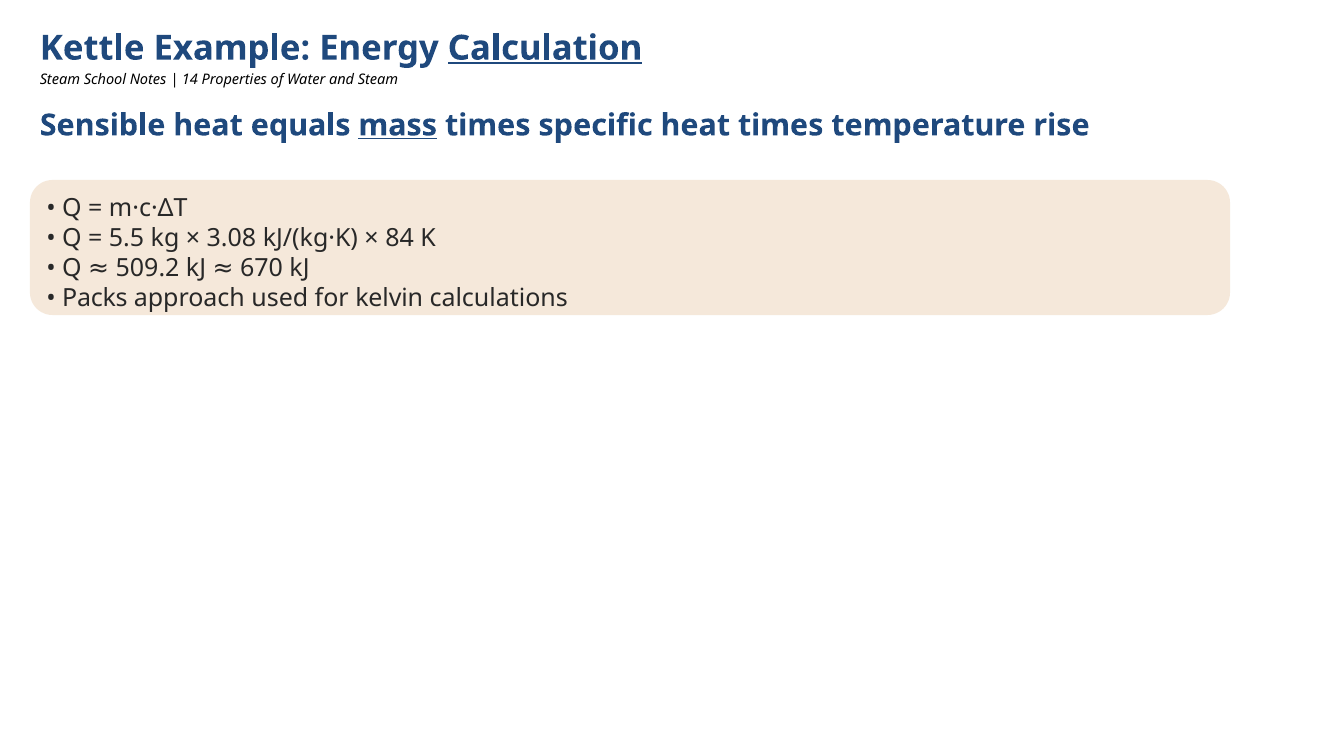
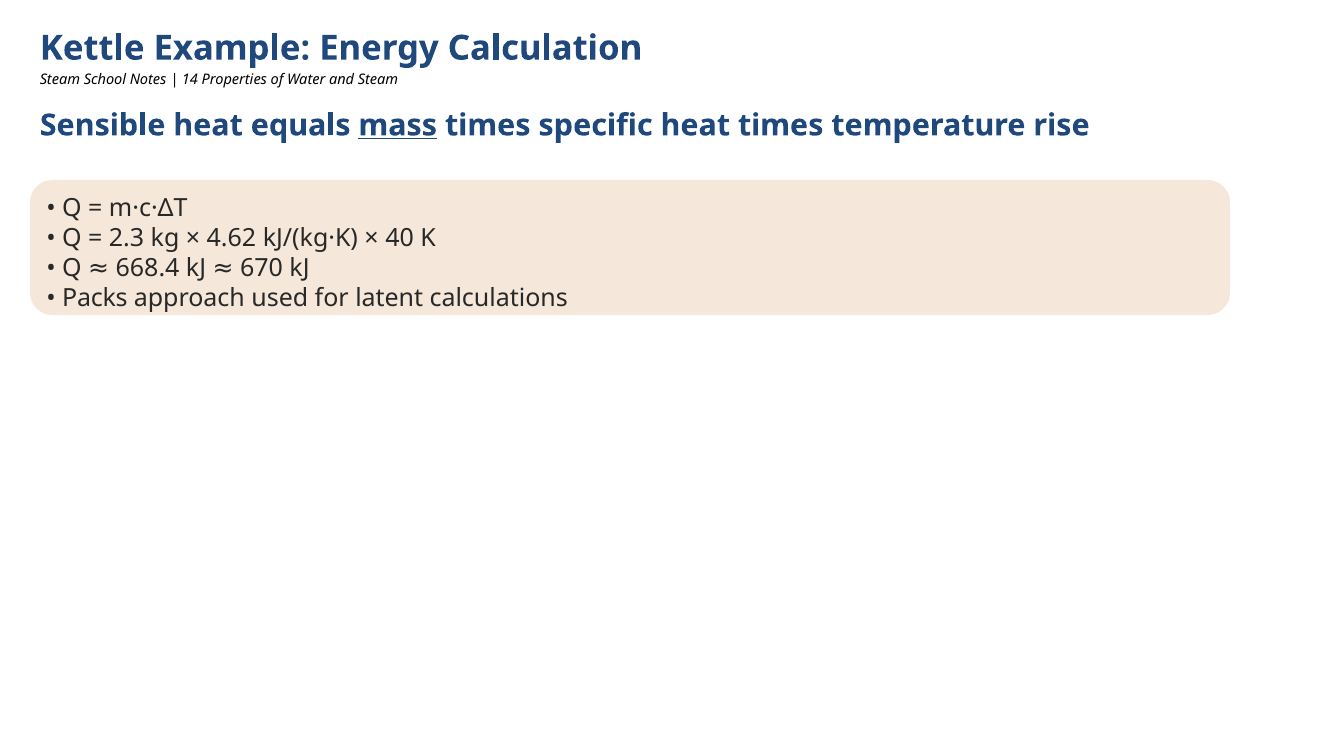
Calculation underline: present -> none
5.5: 5.5 -> 2.3
3.08: 3.08 -> 4.62
84: 84 -> 40
509.2: 509.2 -> 668.4
kelvin: kelvin -> latent
